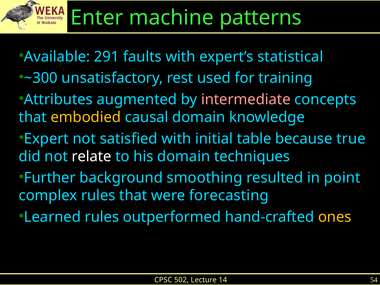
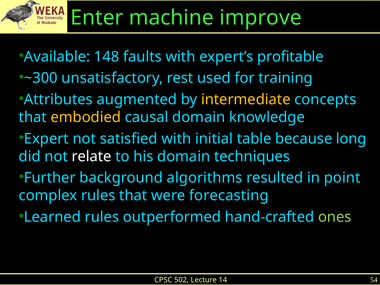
patterns: patterns -> improve
291: 291 -> 148
statistical: statistical -> profitable
intermediate colour: pink -> yellow
true: true -> long
smoothing: smoothing -> algorithms
ones colour: yellow -> light green
